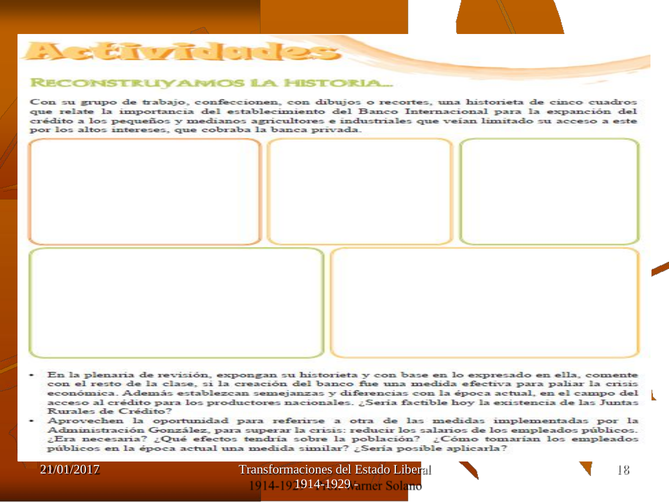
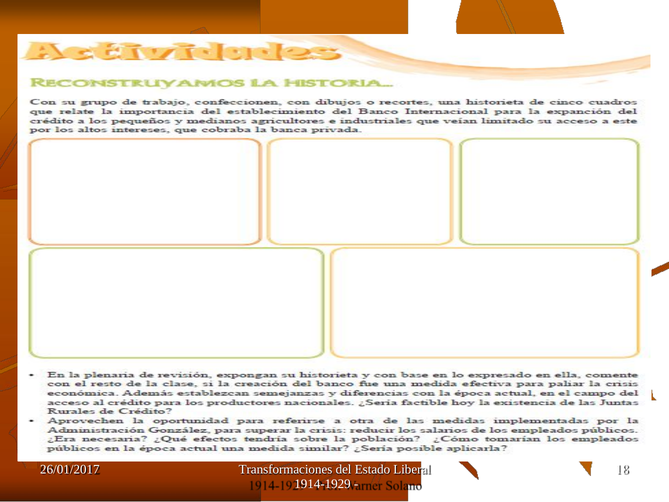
21/01/2017: 21/01/2017 -> 26/01/2017
